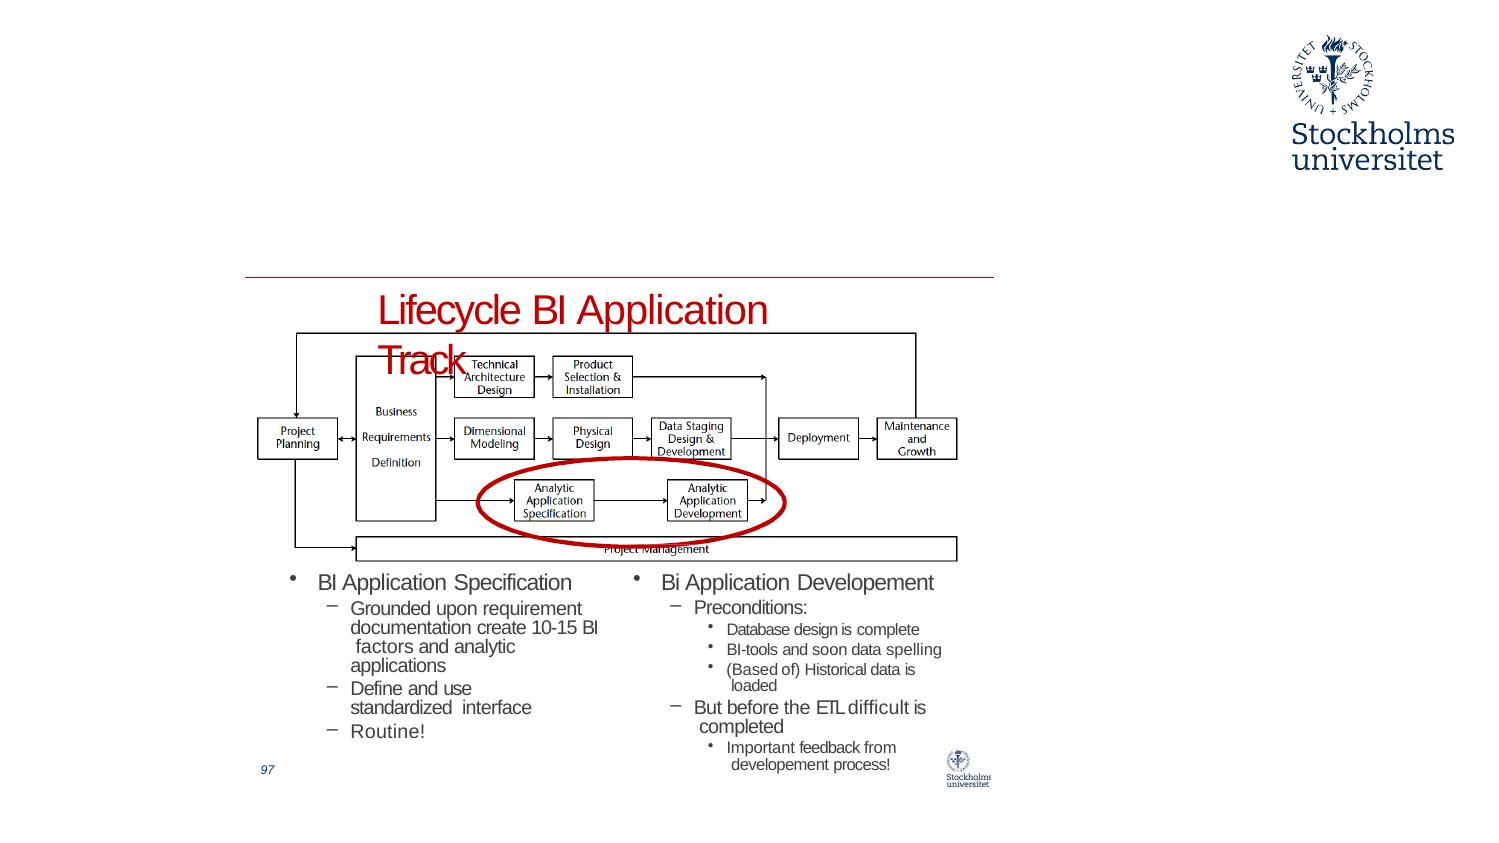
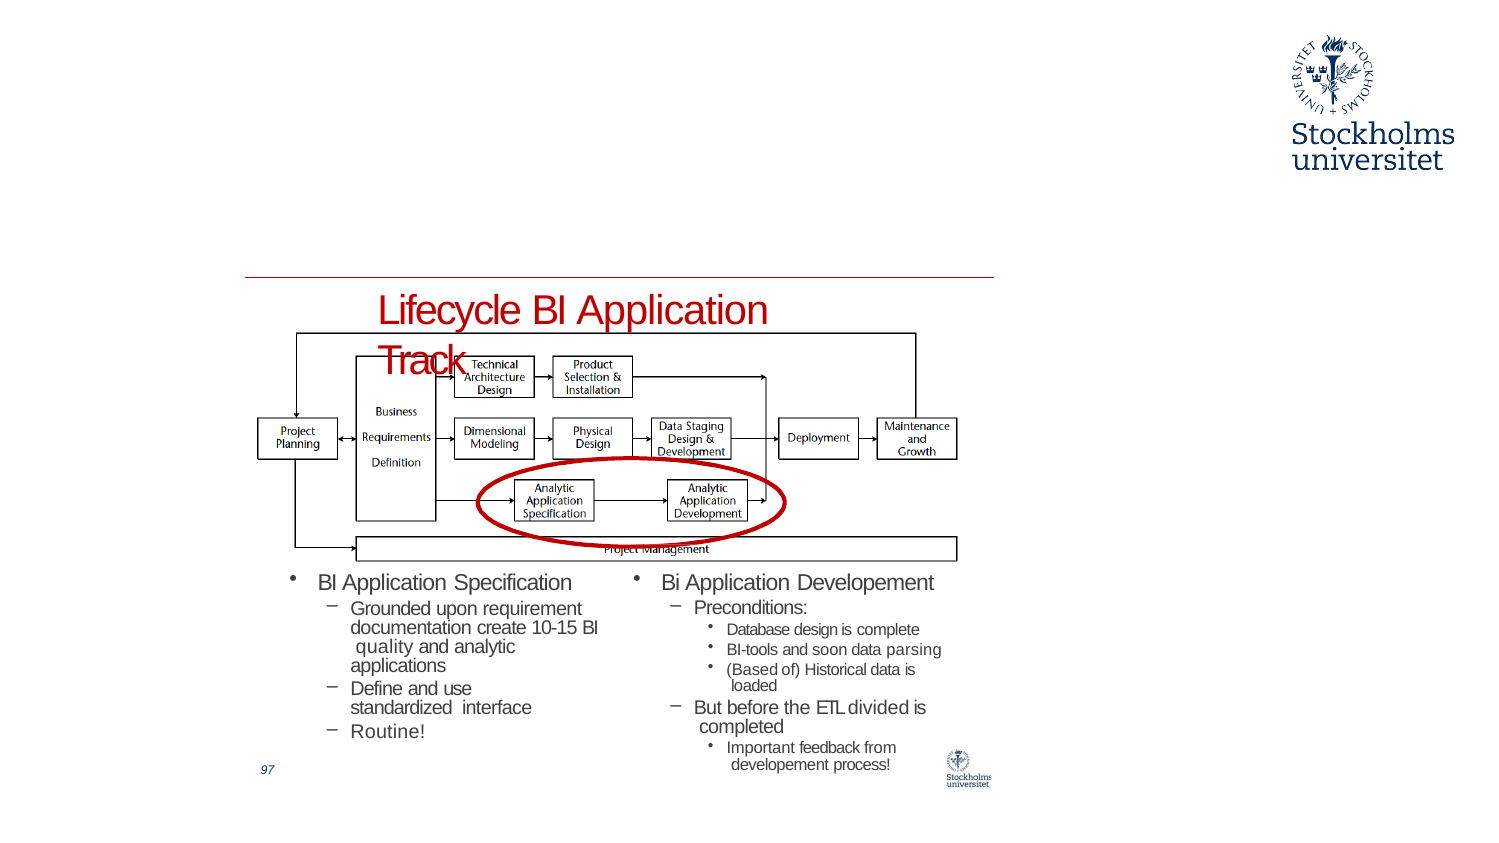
factors: factors -> quality
spelling: spelling -> parsing
difficult: difficult -> divided
